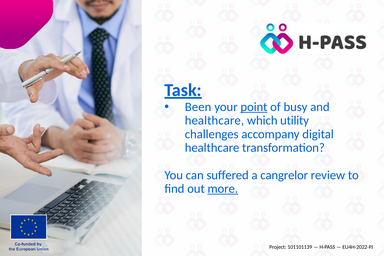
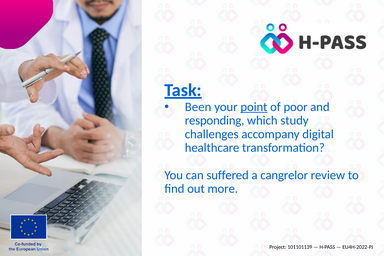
busy: busy -> poor
healthcare at (214, 120): healthcare -> responding
utility: utility -> study
more underline: present -> none
